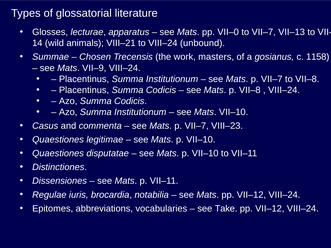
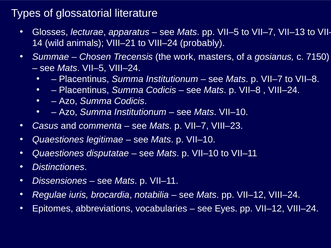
pp VII–0: VII–0 -> VII–5
unbound: unbound -> probably
1158: 1158 -> 7150
Mats VII–9: VII–9 -> VII–5
Take: Take -> Eyes
